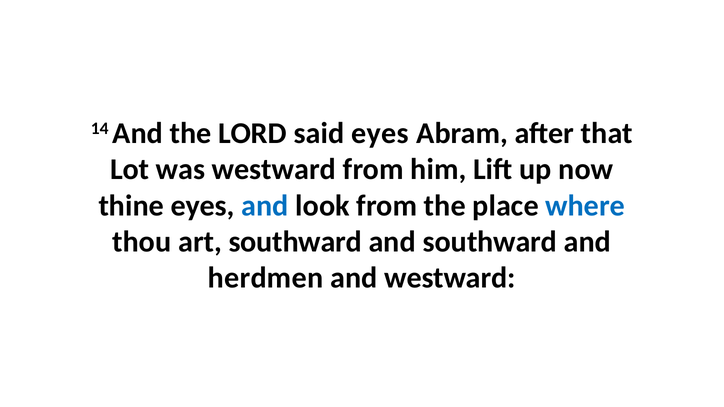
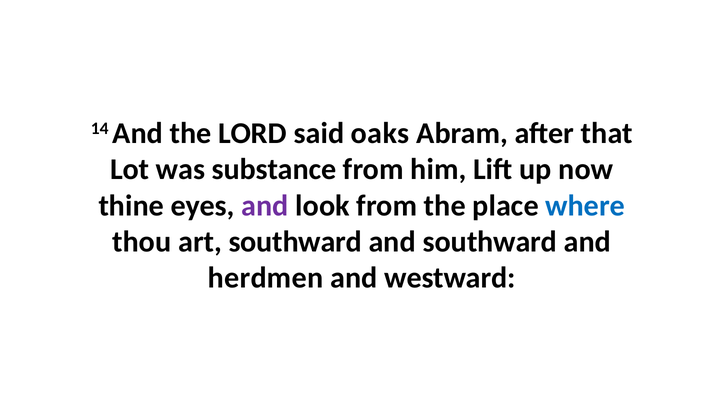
said eyes: eyes -> oaks
was westward: westward -> substance
and at (265, 206) colour: blue -> purple
